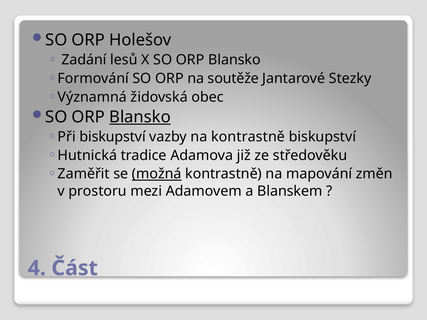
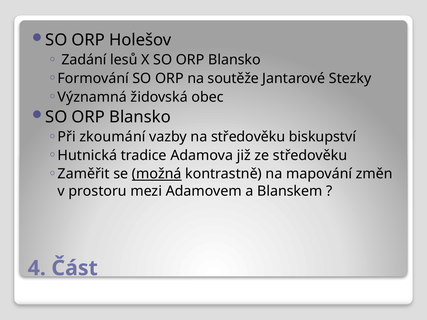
Blansko at (140, 117) underline: present -> none
Při biskupství: biskupství -> zkoumání
na kontrastně: kontrastně -> středověku
